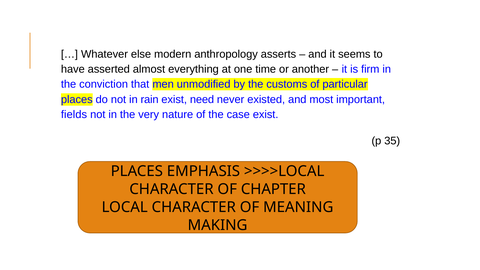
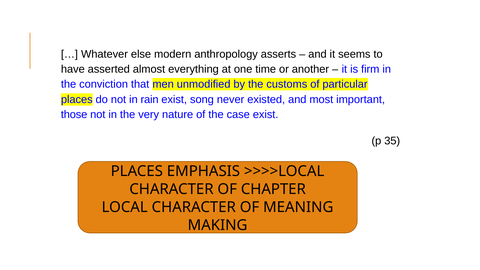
need: need -> song
fields: fields -> those
